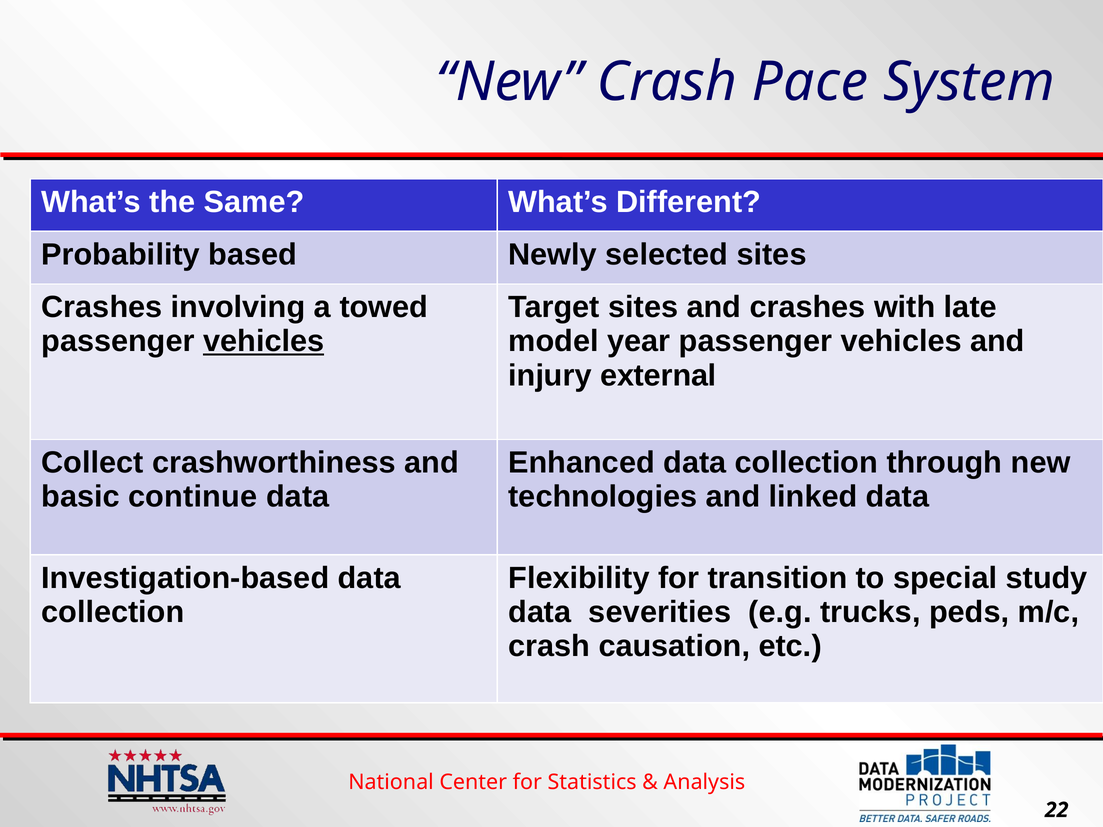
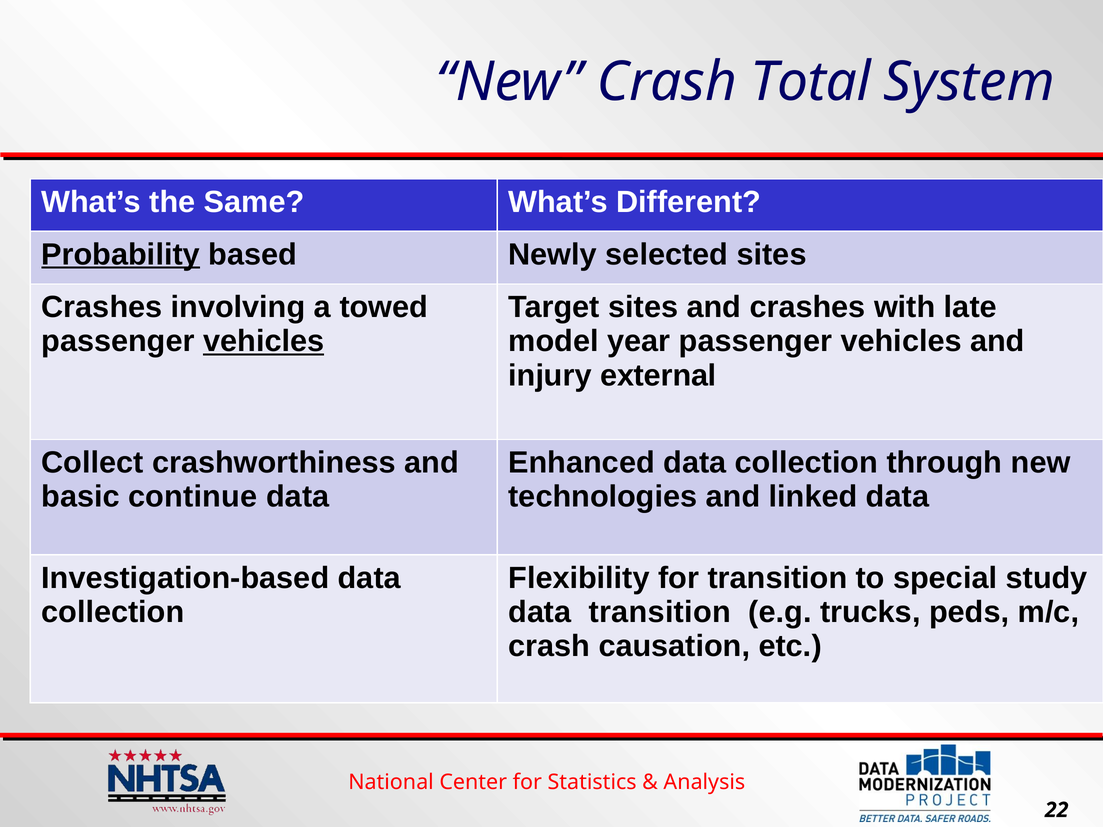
Pace: Pace -> Total
Probability underline: none -> present
data severities: severities -> transition
